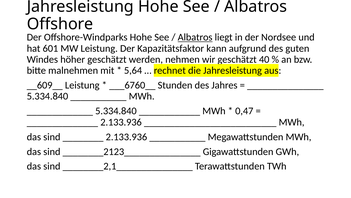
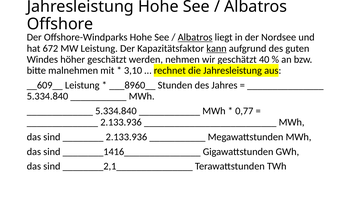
601: 601 -> 672
kann underline: none -> present
5,64: 5,64 -> 3,10
___6760__: ___6760__ -> ___8960__
0,47: 0,47 -> 0,77
________2123_______________: ________2123_______________ -> ________1416_______________
